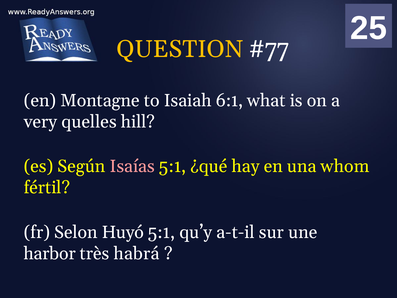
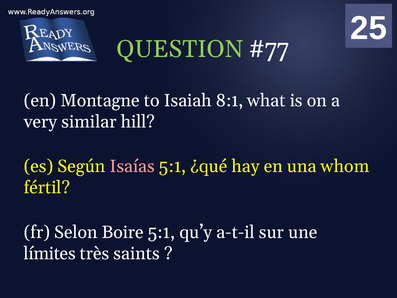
QUESTION colour: yellow -> light green
6:1: 6:1 -> 8:1
quelles: quelles -> similar
Huyó: Huyó -> Boire
harbor: harbor -> límites
habrá: habrá -> saints
